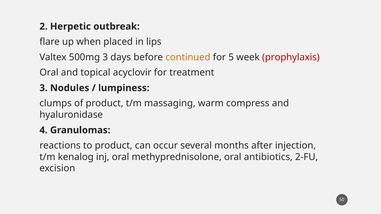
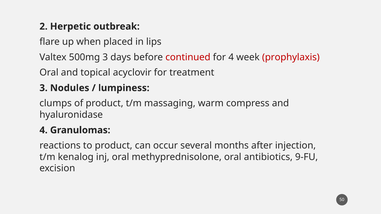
continued colour: orange -> red
for 5: 5 -> 4
2-FU: 2-FU -> 9-FU
